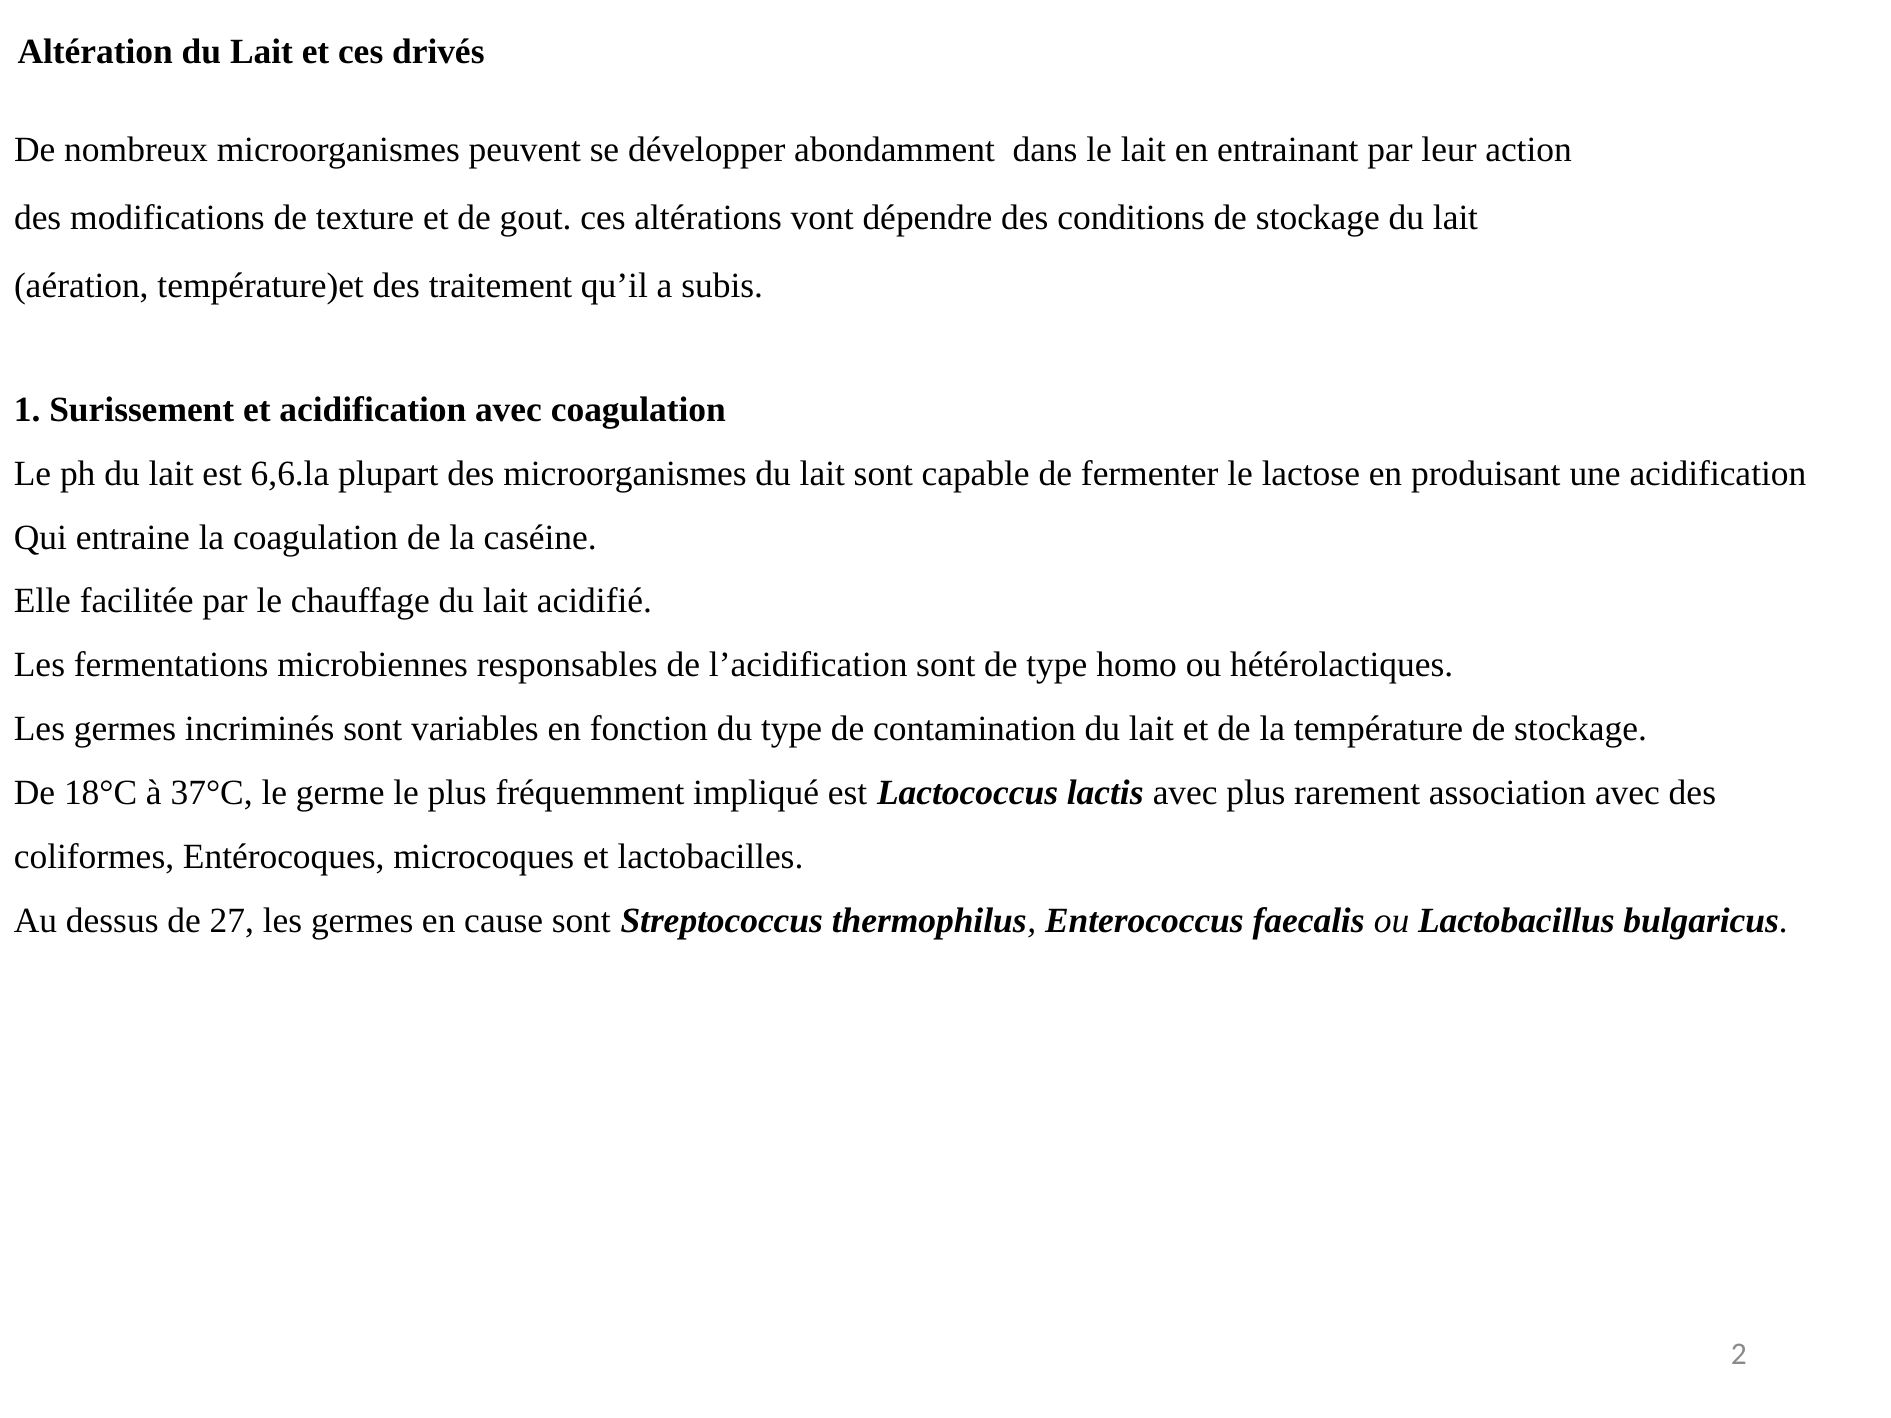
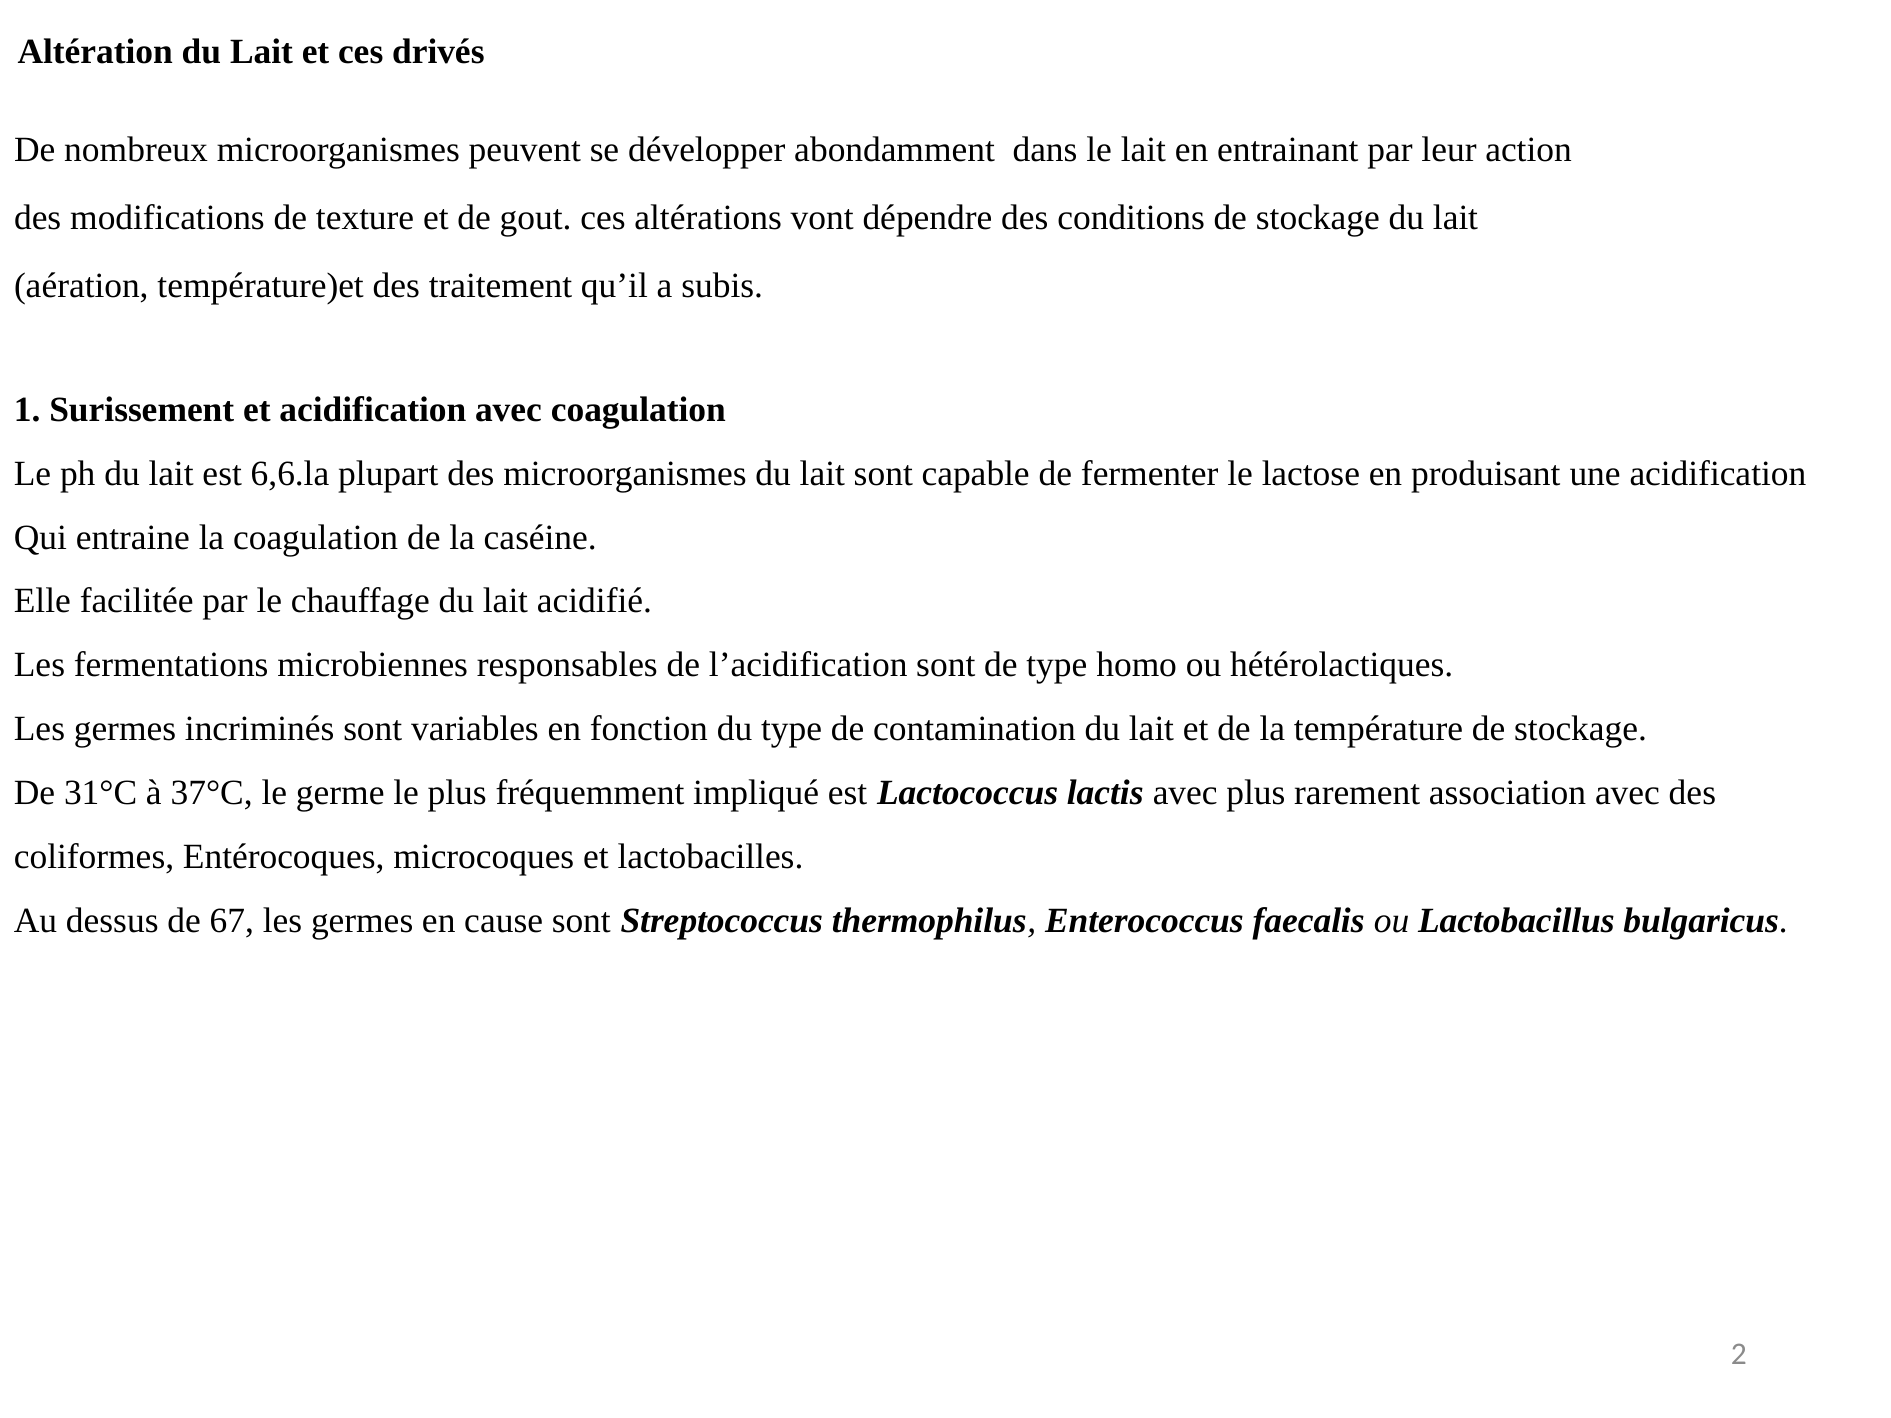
18°C: 18°C -> 31°C
27: 27 -> 67
